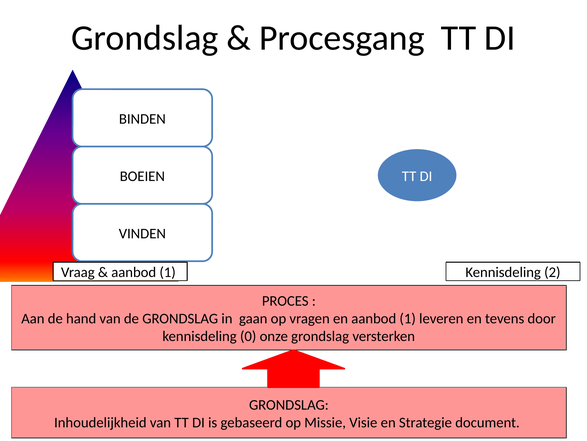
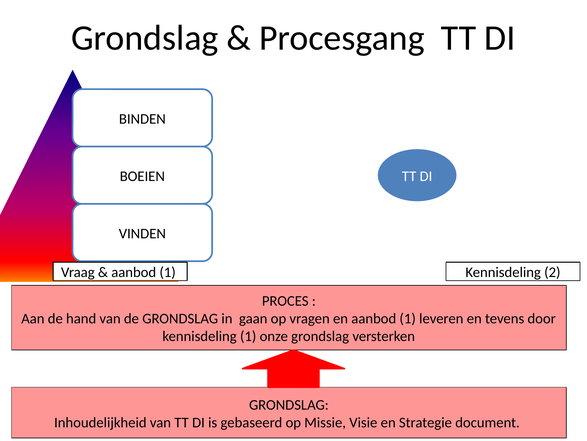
kennisdeling 0: 0 -> 1
